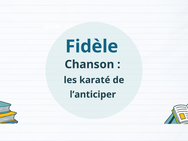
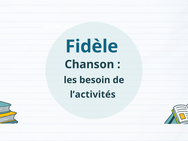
karaté: karaté -> besoin
l’anticiper: l’anticiper -> l’activités
